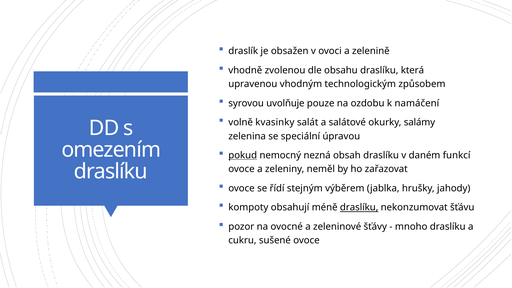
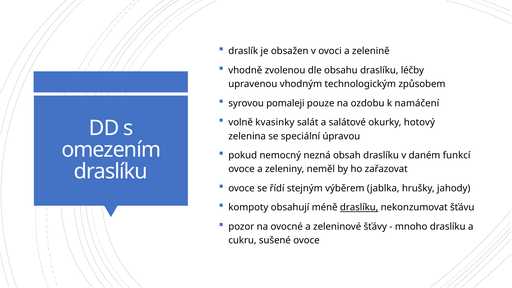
která: která -> léčby
uvolňuje: uvolňuje -> pomaleji
salámy: salámy -> hotový
pokud underline: present -> none
